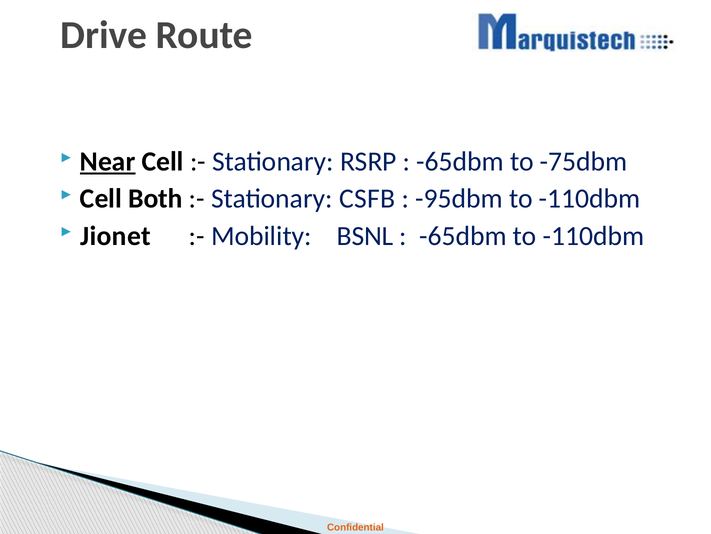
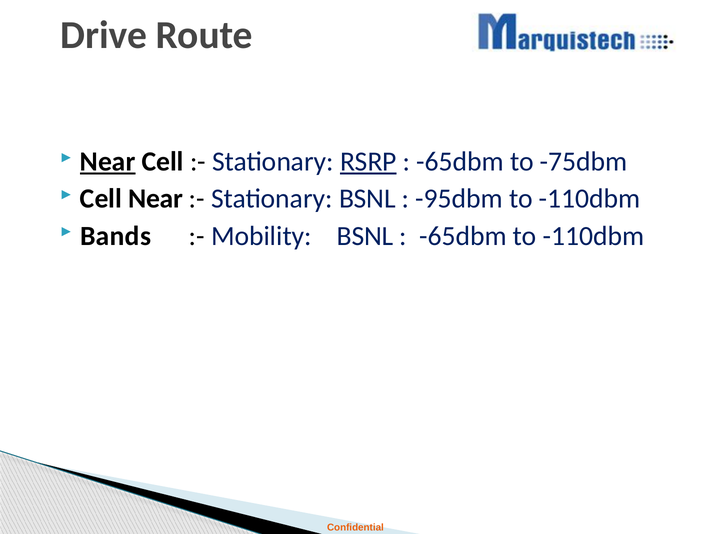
RSRP underline: none -> present
Cell Both: Both -> Near
Stationary CSFB: CSFB -> BSNL
Jionet: Jionet -> Bands
